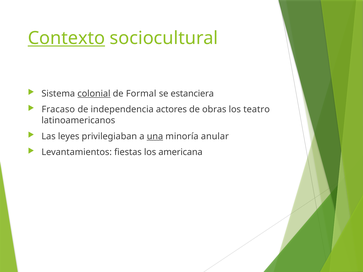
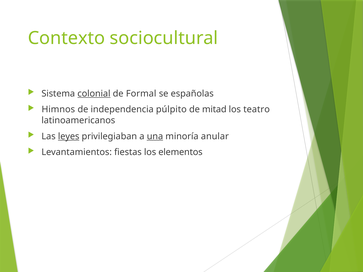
Contexto underline: present -> none
estanciera: estanciera -> españolas
Fracaso: Fracaso -> Himnos
actores: actores -> púlpito
obras: obras -> mitad
leyes underline: none -> present
americana: americana -> elementos
